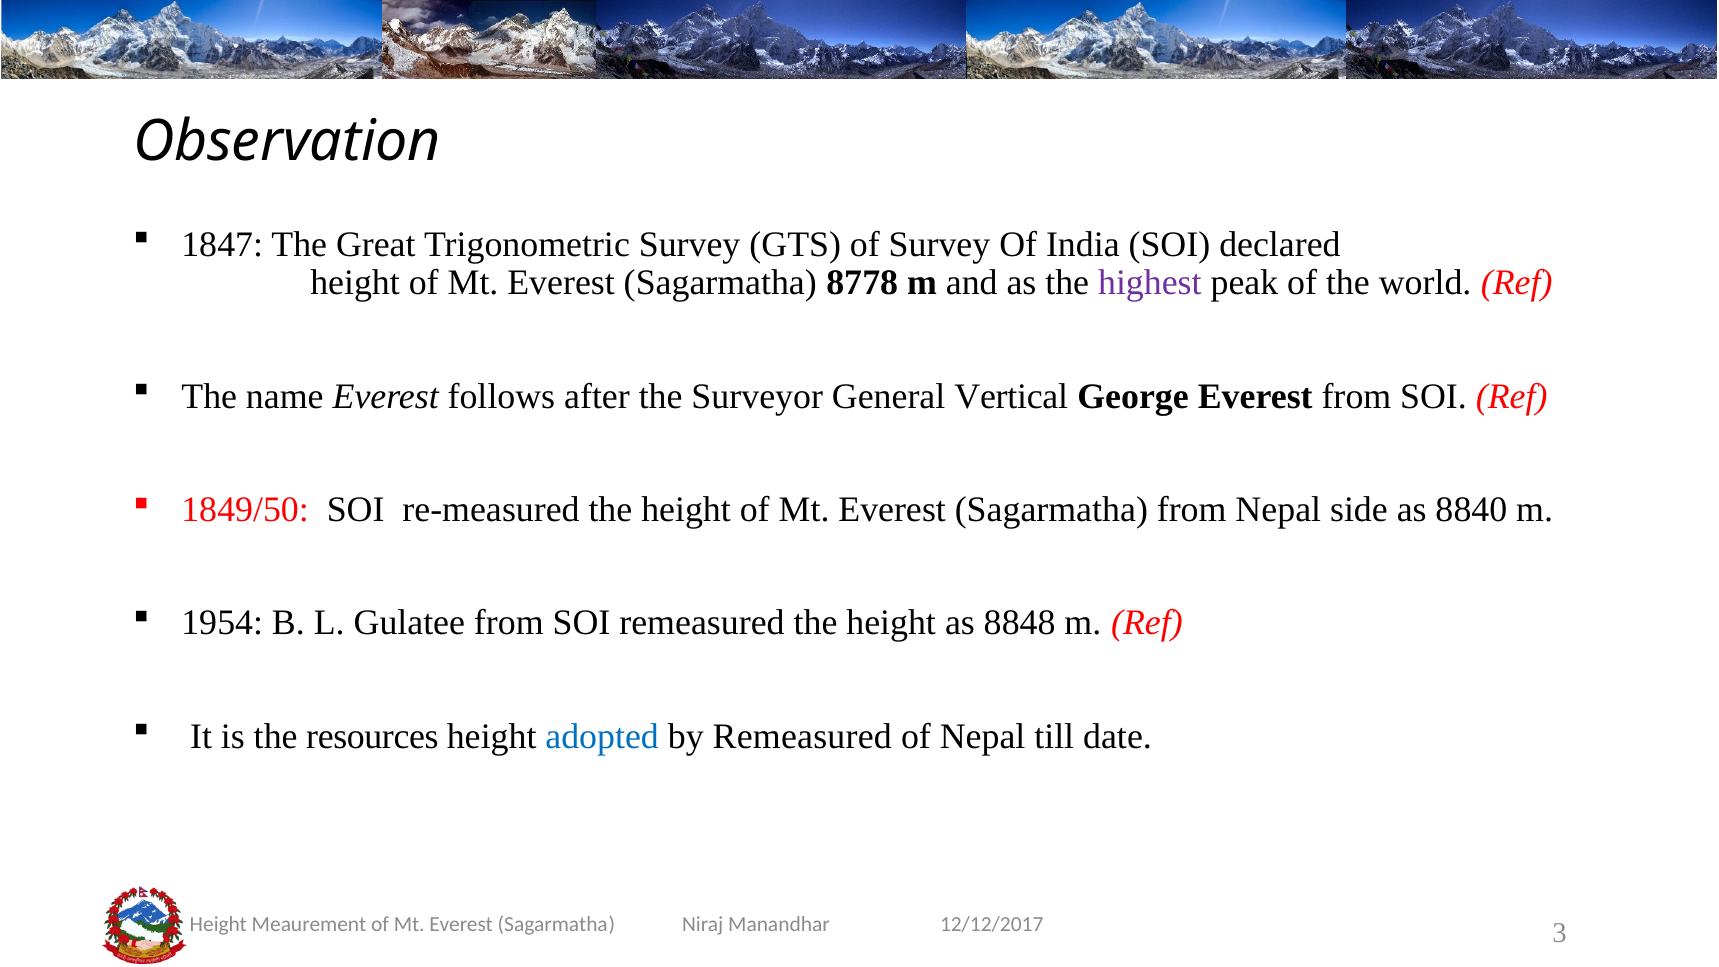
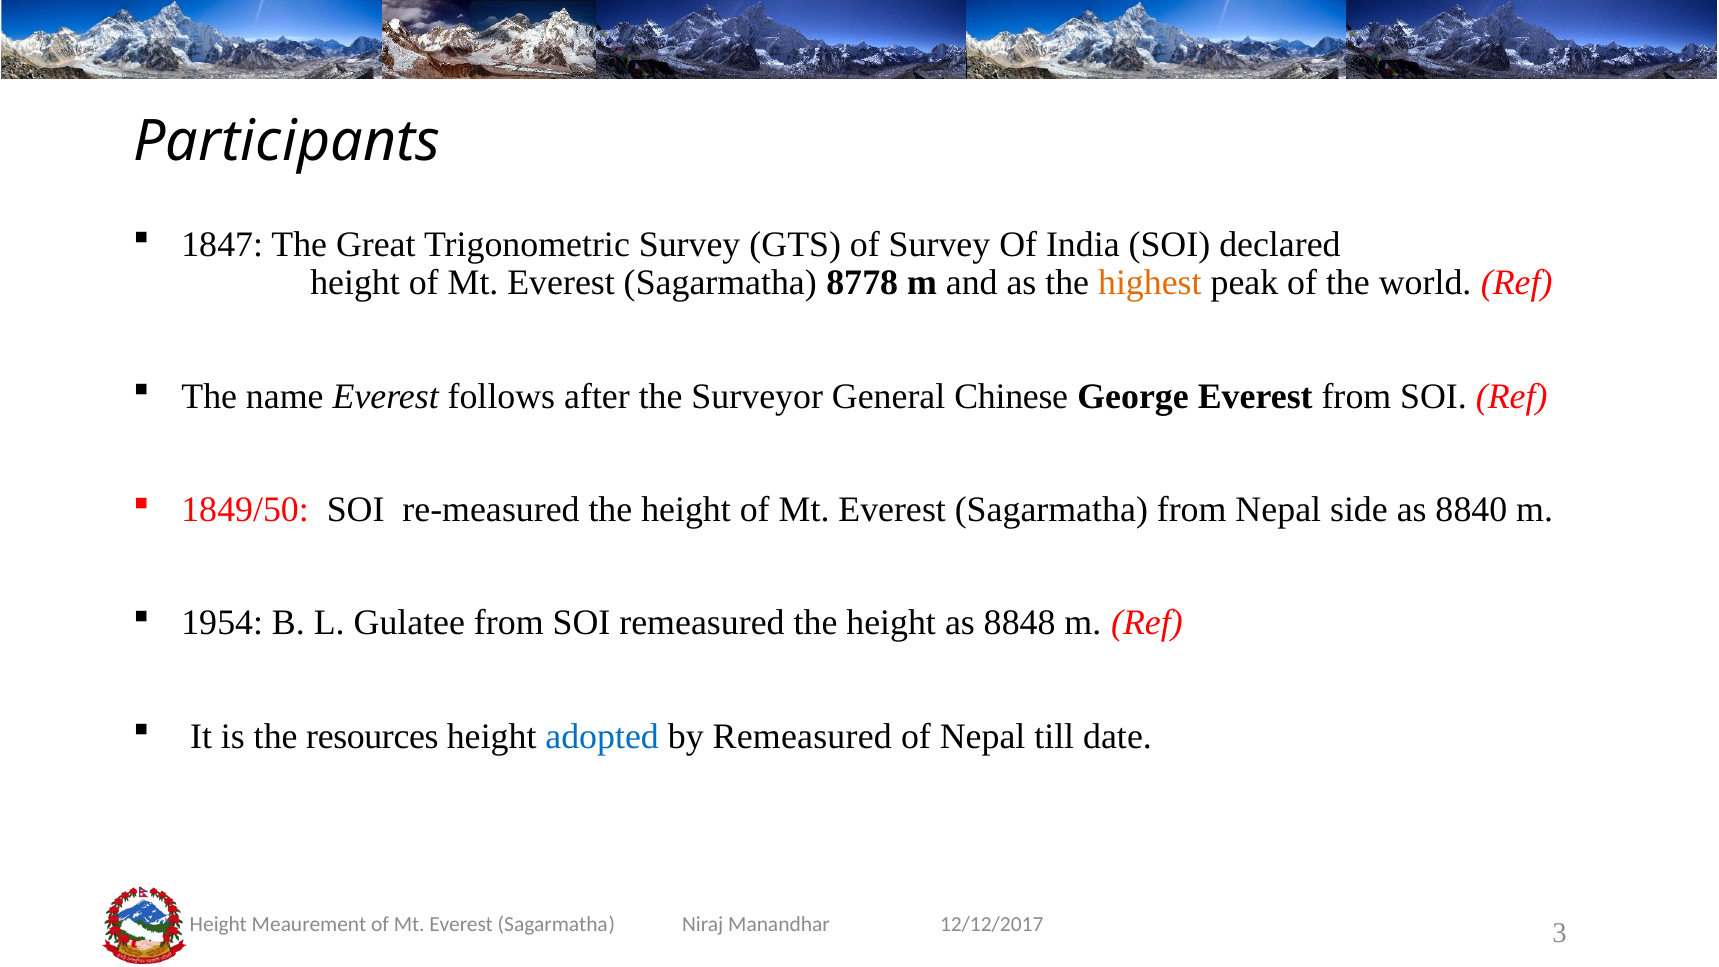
Observation: Observation -> Participants
highest colour: purple -> orange
Vertical: Vertical -> Chinese
